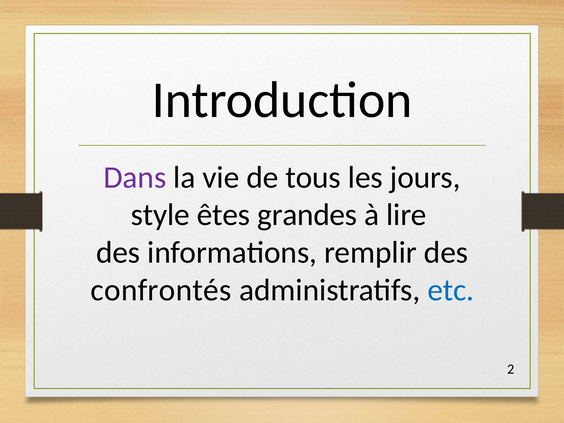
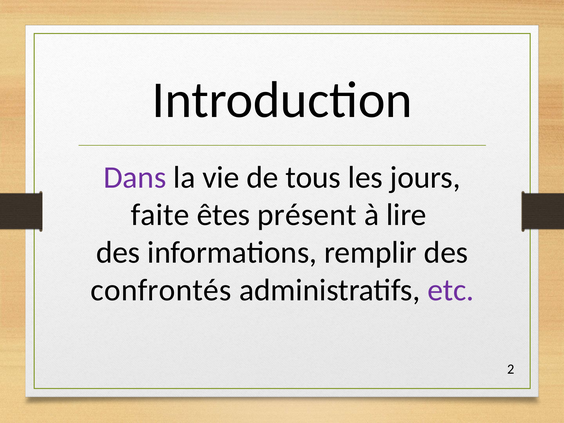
style: style -> faite
grandes: grandes -> présent
etc colour: blue -> purple
